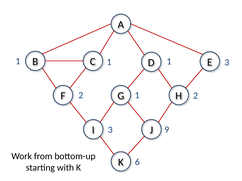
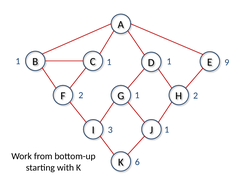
1 3: 3 -> 9
3 9: 9 -> 1
